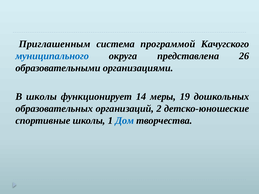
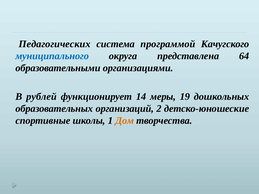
Приглашенным: Приглашенным -> Педагогических
26: 26 -> 64
В школы: школы -> рублей
Дом colour: blue -> orange
